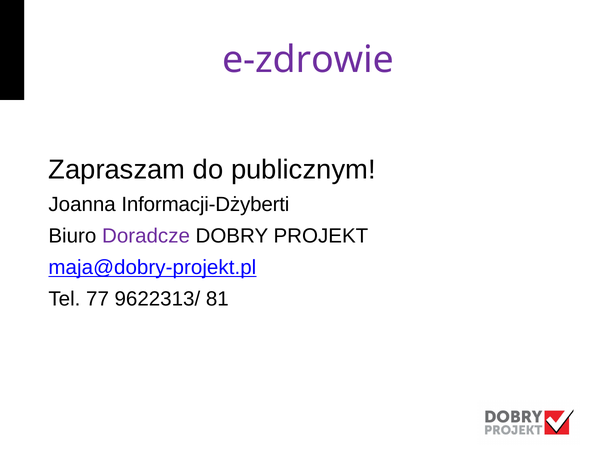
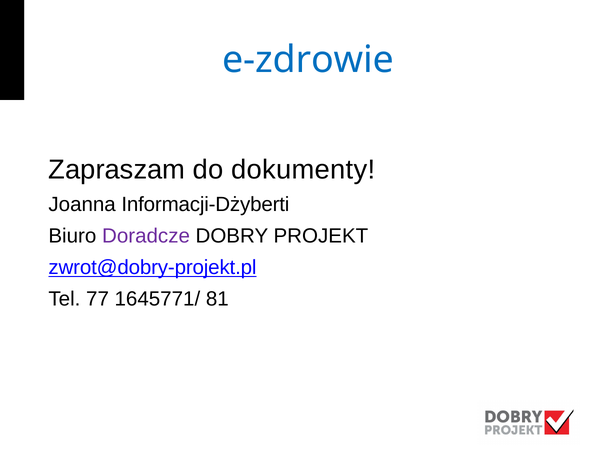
e-zdrowie colour: purple -> blue
publicznym: publicznym -> dokumenty
maja@dobry-projekt.pl: maja@dobry-projekt.pl -> zwrot@dobry-projekt.pl
9622313/: 9622313/ -> 1645771/
